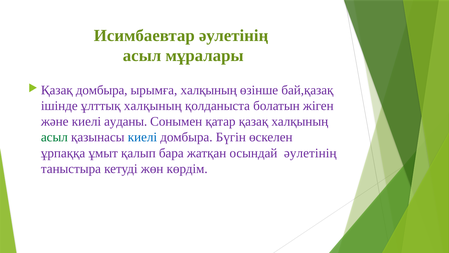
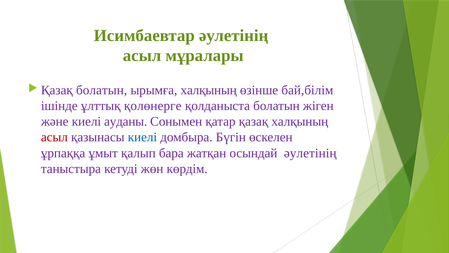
Қазақ домбыра: домбыра -> болатын
бай,қазақ: бай,қазақ -> бай,білім
ұлттық халқының: халқының -> қолөнерге
асыл at (54, 137) colour: green -> red
